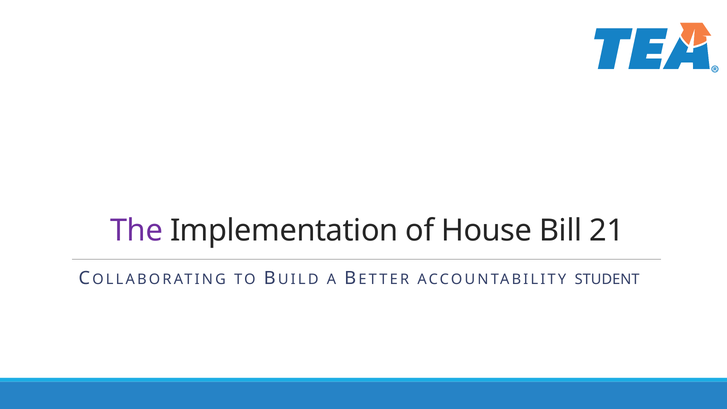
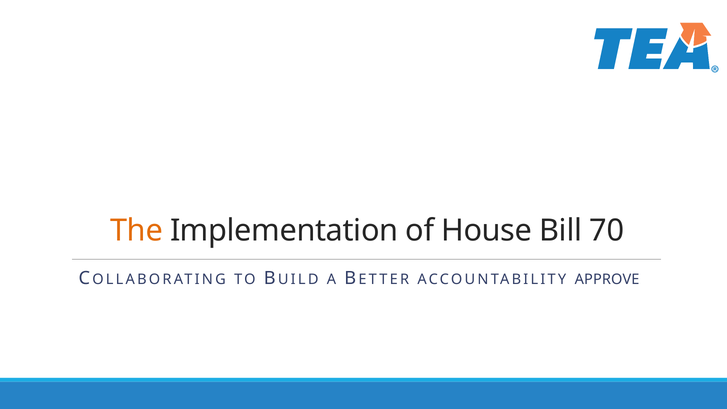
The colour: purple -> orange
21: 21 -> 70
STUDENT: STUDENT -> APPROVE
